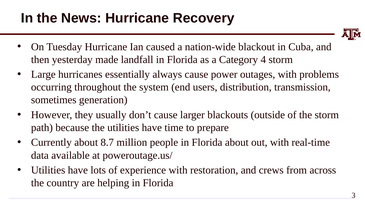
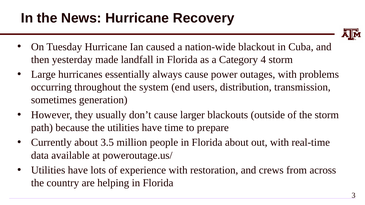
8.7: 8.7 -> 3.5
